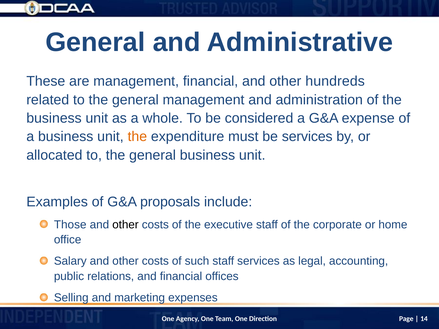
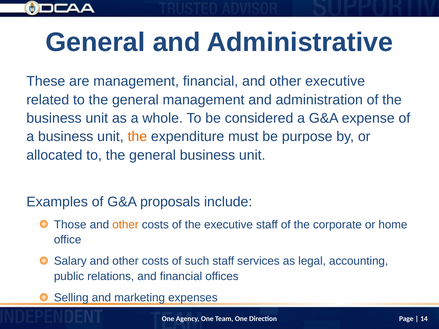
other hundreds: hundreds -> executive
be services: services -> purpose
other at (125, 225) colour: black -> orange
